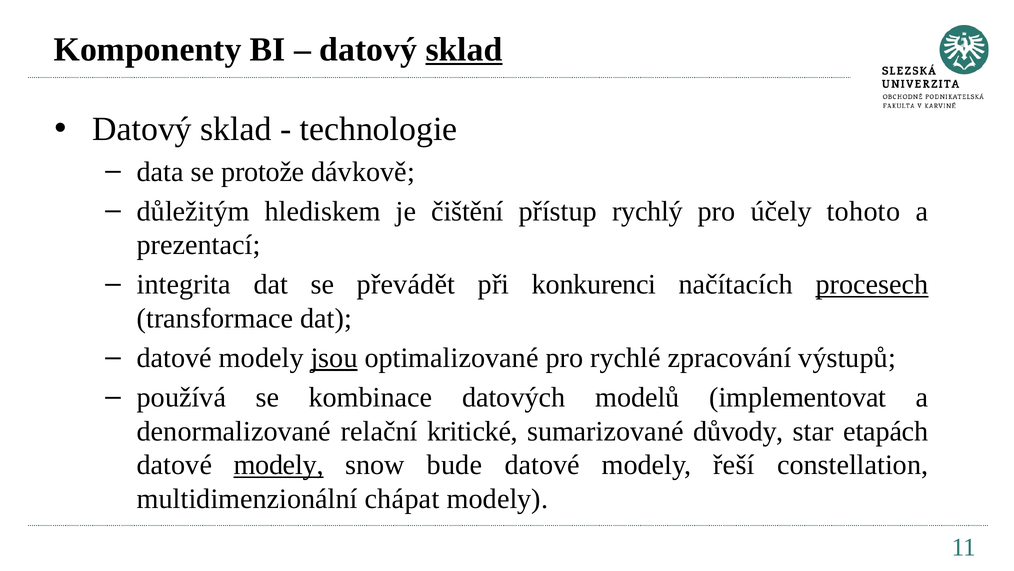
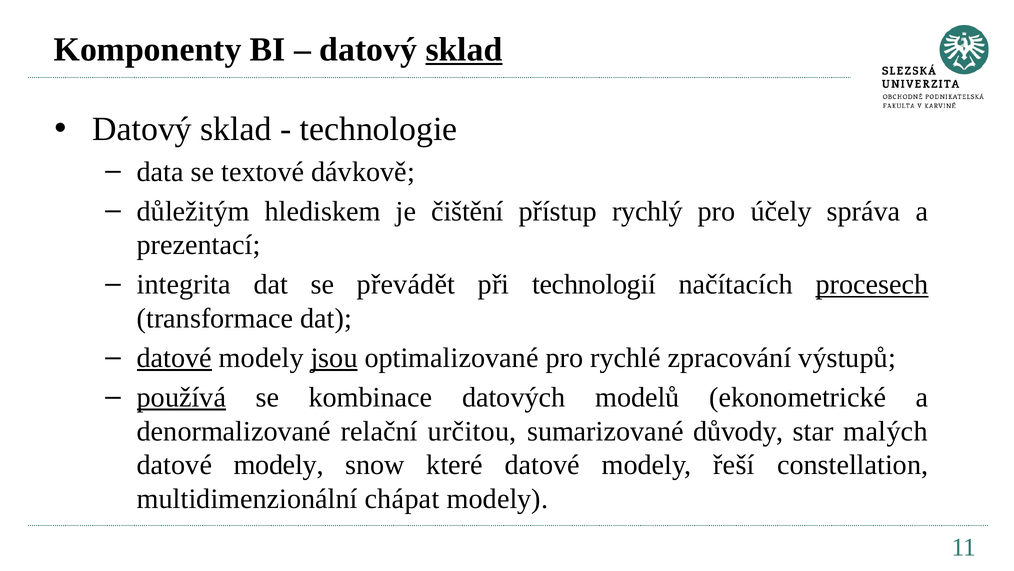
protože: protože -> textové
tohoto: tohoto -> správa
konkurenci: konkurenci -> technologií
datové at (174, 358) underline: none -> present
používá underline: none -> present
implementovat: implementovat -> ekonometrické
kritické: kritické -> určitou
etapách: etapách -> malých
modely at (279, 465) underline: present -> none
bude: bude -> které
